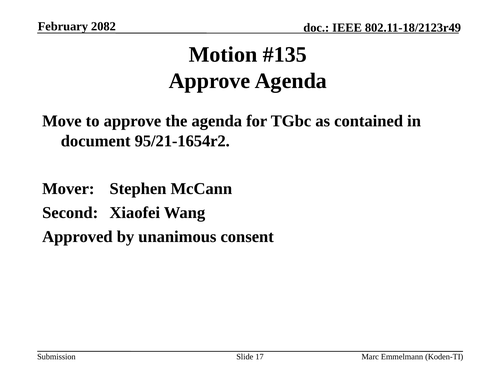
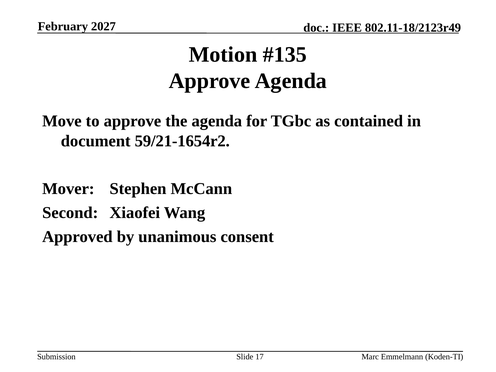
2082: 2082 -> 2027
95/21-1654r2: 95/21-1654r2 -> 59/21-1654r2
